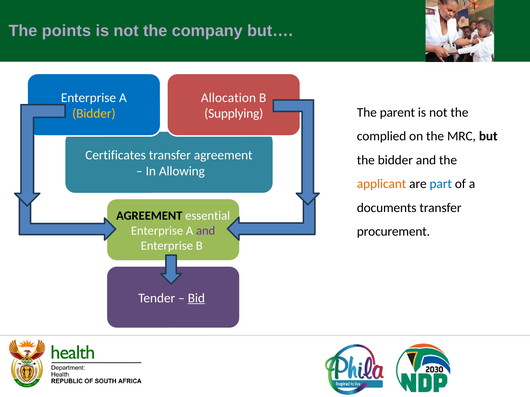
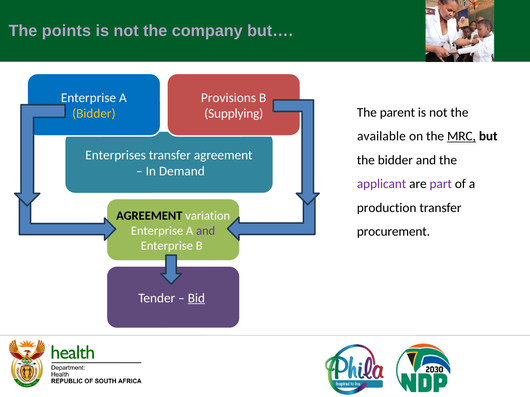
Allocation: Allocation -> Provisions
complied: complied -> available
MRC underline: none -> present
Certificates: Certificates -> Enterprises
Allowing: Allowing -> Demand
applicant colour: orange -> purple
part colour: blue -> purple
documents: documents -> production
essential: essential -> variation
